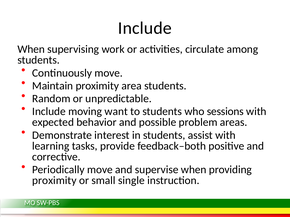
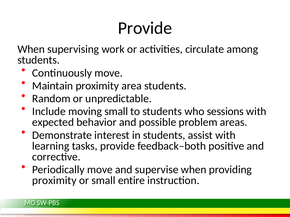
Include at (145, 28): Include -> Provide
moving want: want -> small
single: single -> entire
